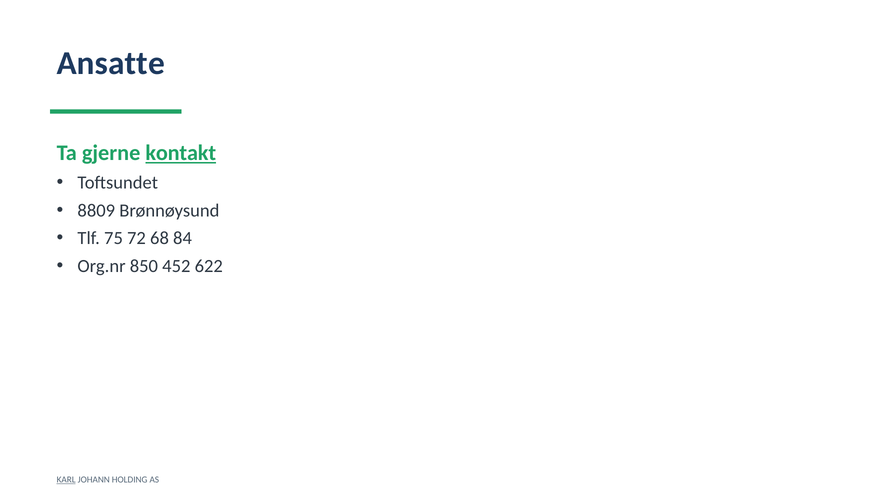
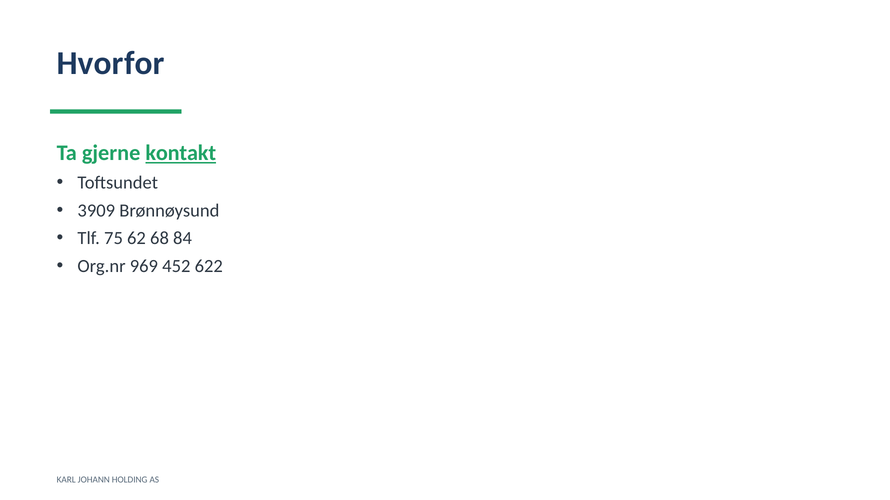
Ansatte: Ansatte -> Hvorfor
8809: 8809 -> 3909
72: 72 -> 62
850: 850 -> 969
KARL underline: present -> none
